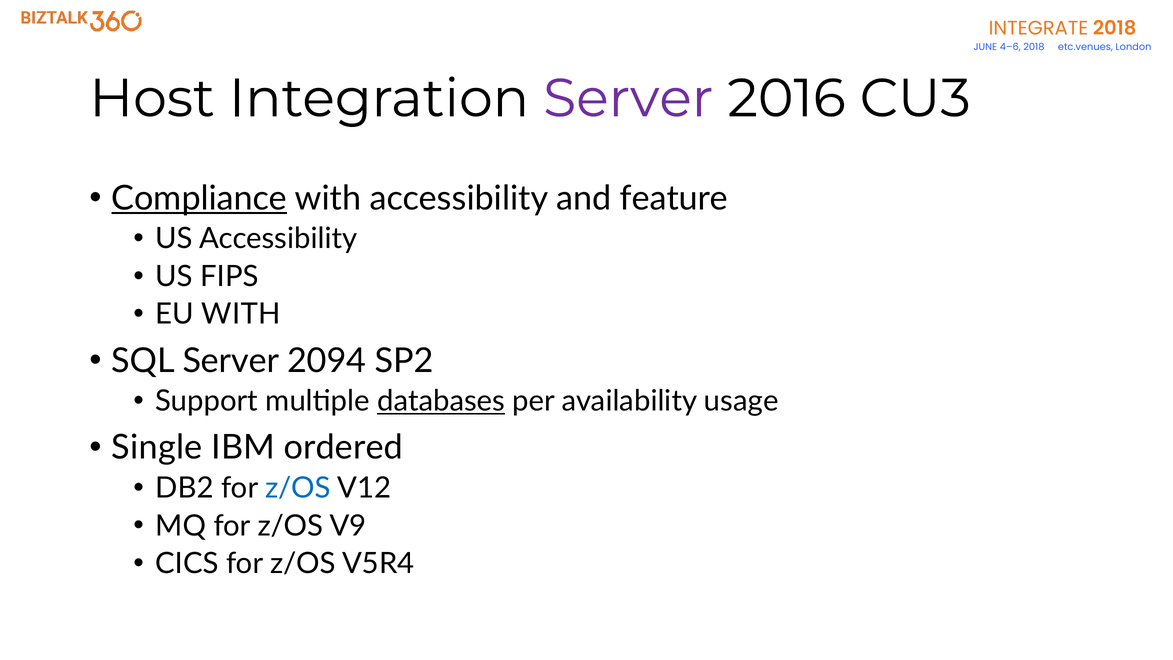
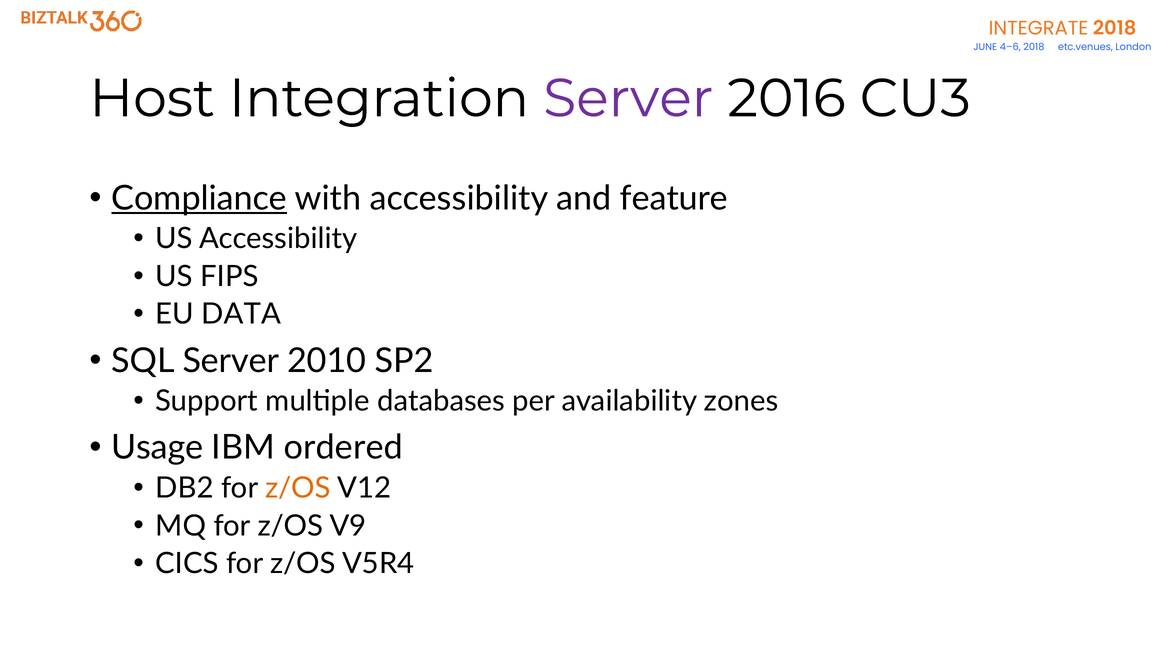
EU WITH: WITH -> DATA
2094: 2094 -> 2010
databases underline: present -> none
usage: usage -> zones
Single: Single -> Usage
z/OS at (298, 488) colour: blue -> orange
